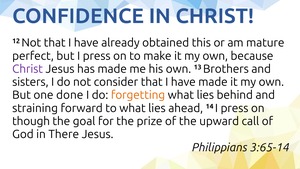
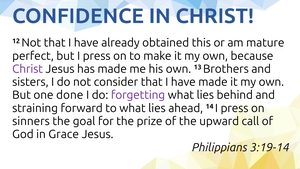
forgetting colour: orange -> purple
though: though -> sinners
There: There -> Grace
3:65-14: 3:65-14 -> 3:19-14
